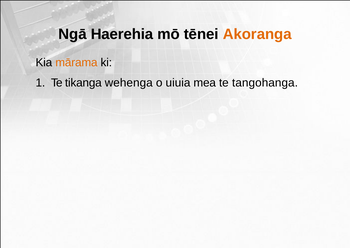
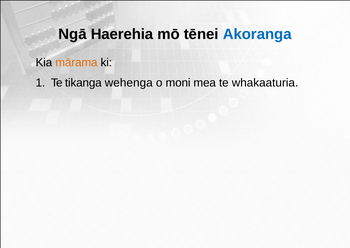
Akoranga colour: orange -> blue
uiuia: uiuia -> moni
tangohanga: tangohanga -> whakaaturia
